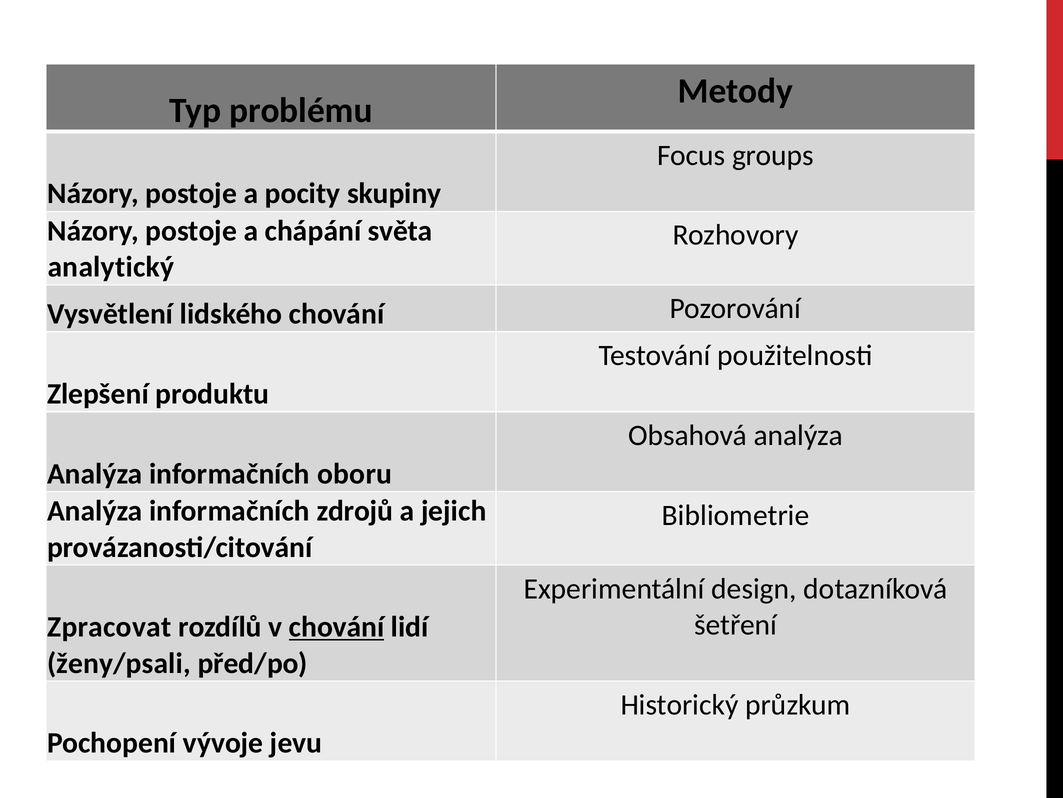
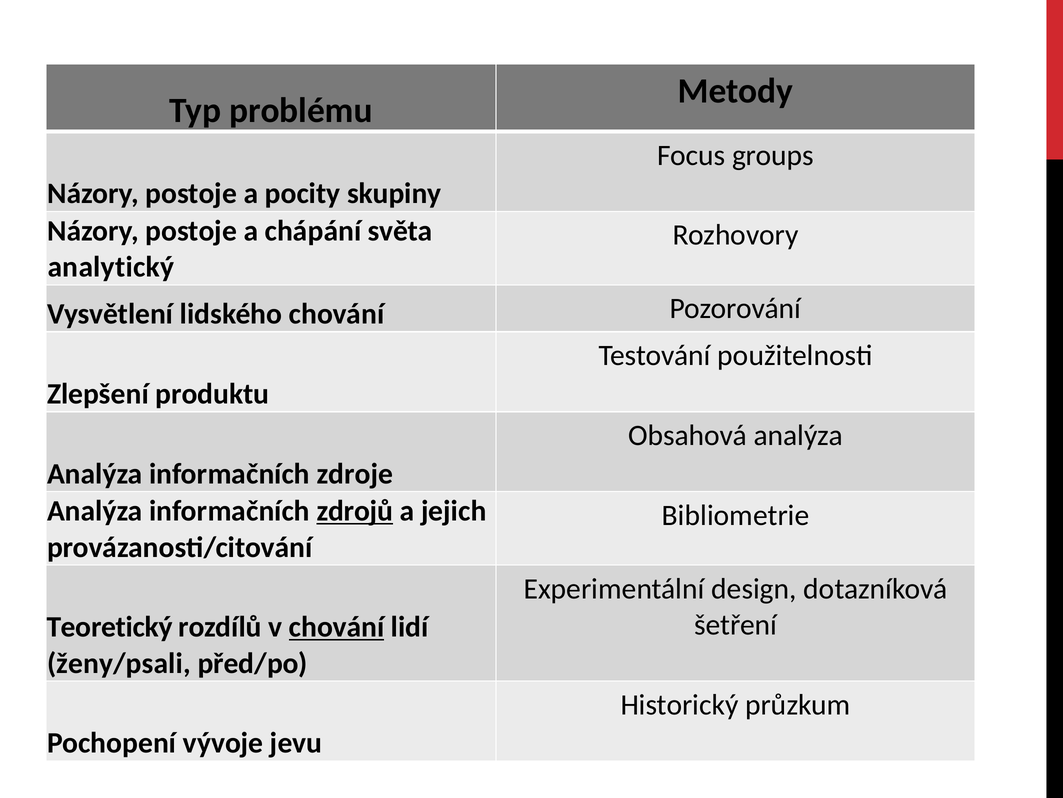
oboru: oboru -> zdroje
zdrojů underline: none -> present
Zpracovat: Zpracovat -> Teoretický
